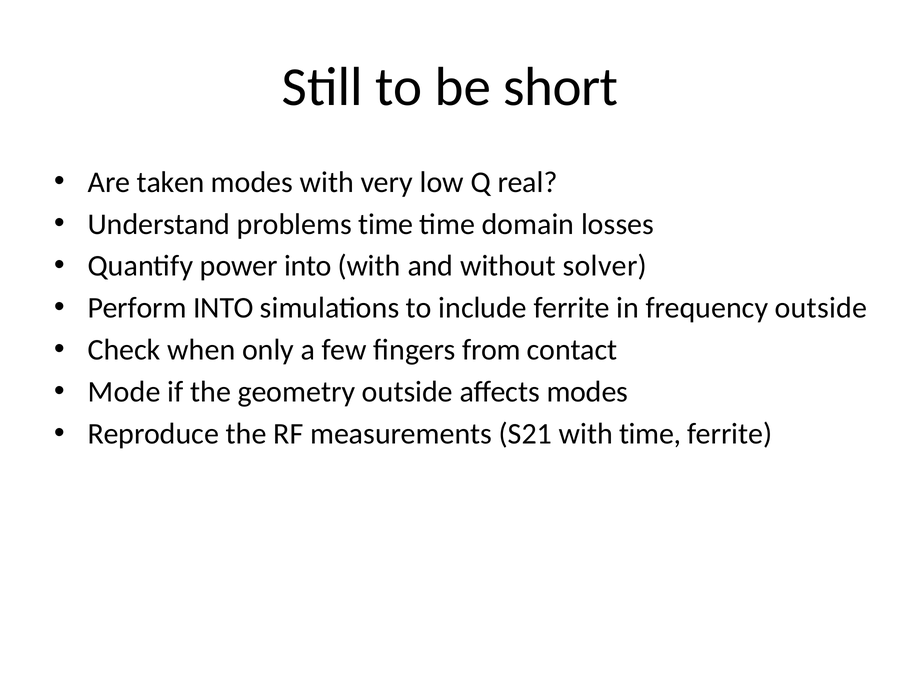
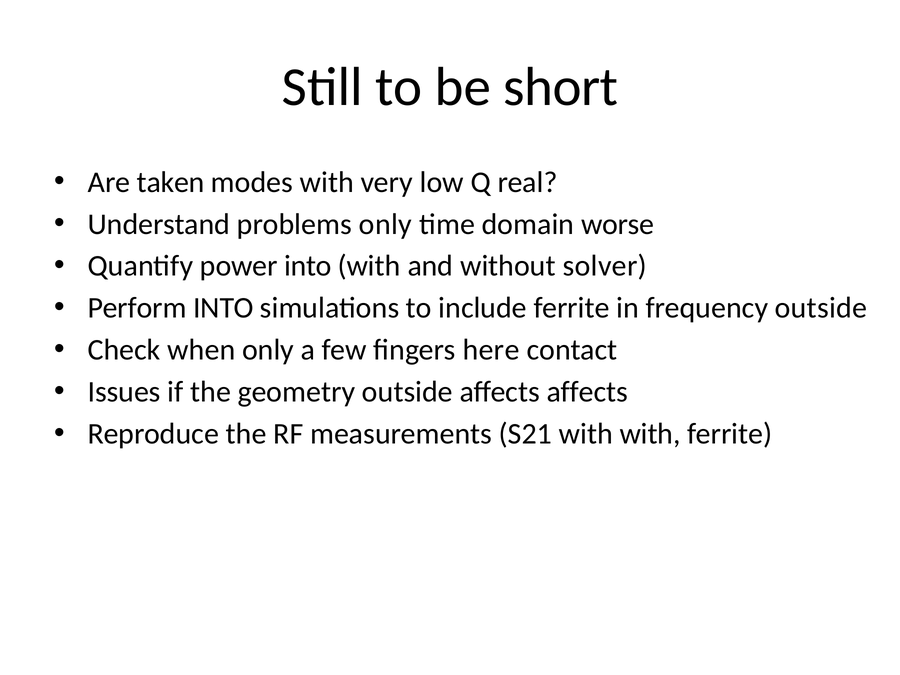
problems time: time -> only
losses: losses -> worse
from: from -> here
Mode: Mode -> Issues
affects modes: modes -> affects
with time: time -> with
